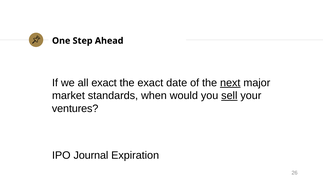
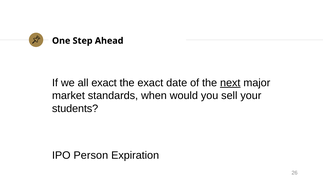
sell underline: present -> none
ventures: ventures -> students
Journal: Journal -> Person
